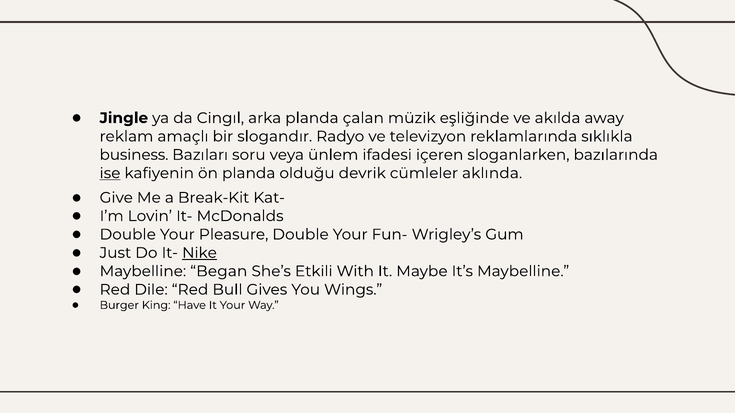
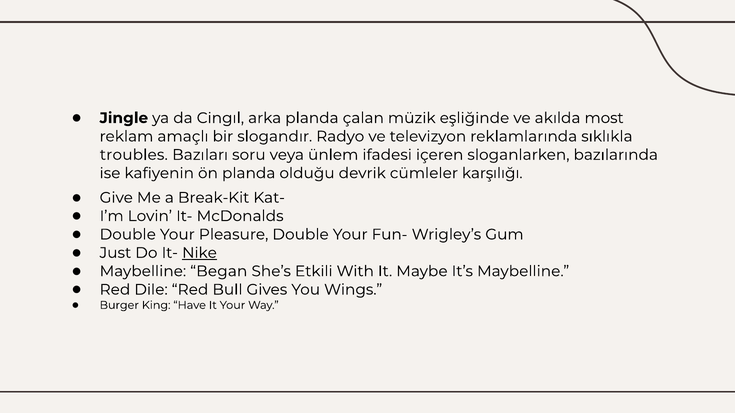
away: away -> most
business: business -> troubles
ise underline: present -> none
aklında: aklında -> karşılığı
